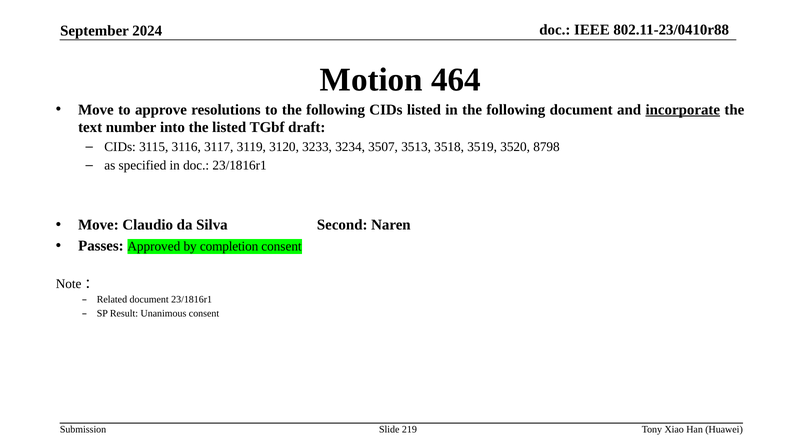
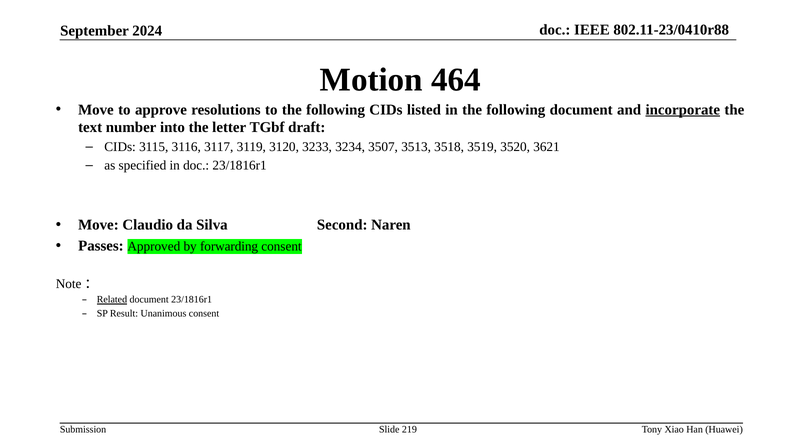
the listed: listed -> letter
8798: 8798 -> 3621
completion: completion -> forwarding
Related underline: none -> present
